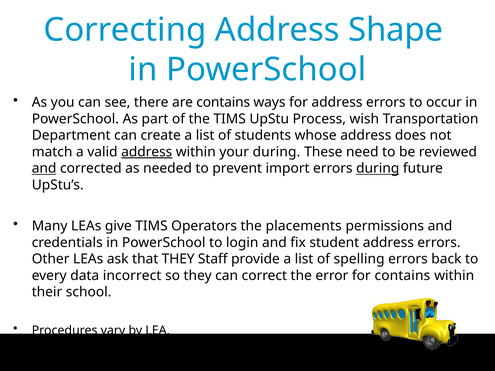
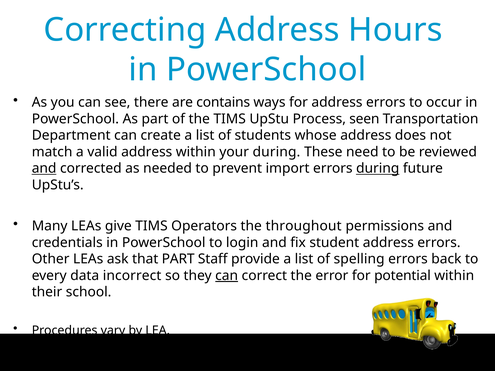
Shape: Shape -> Hours
wish: wish -> seen
address at (147, 152) underline: present -> none
placements: placements -> throughout
that THEY: THEY -> PART
can at (227, 276) underline: none -> present
for contains: contains -> potential
